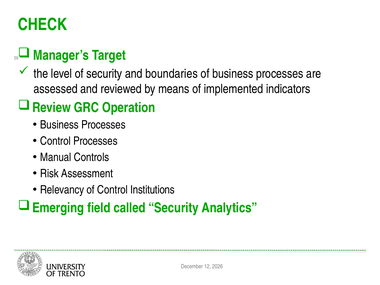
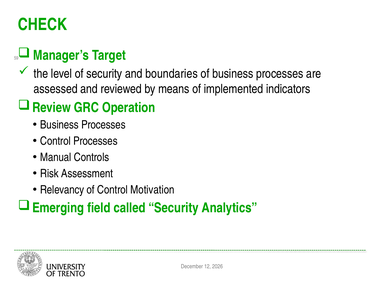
Institutions: Institutions -> Motivation
